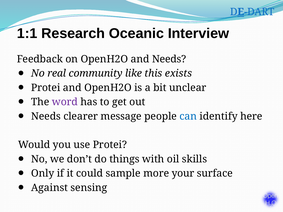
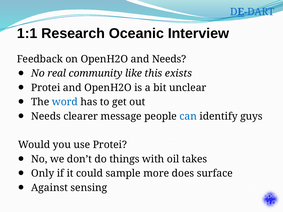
word colour: purple -> blue
here: here -> guys
skills: skills -> takes
your: your -> does
